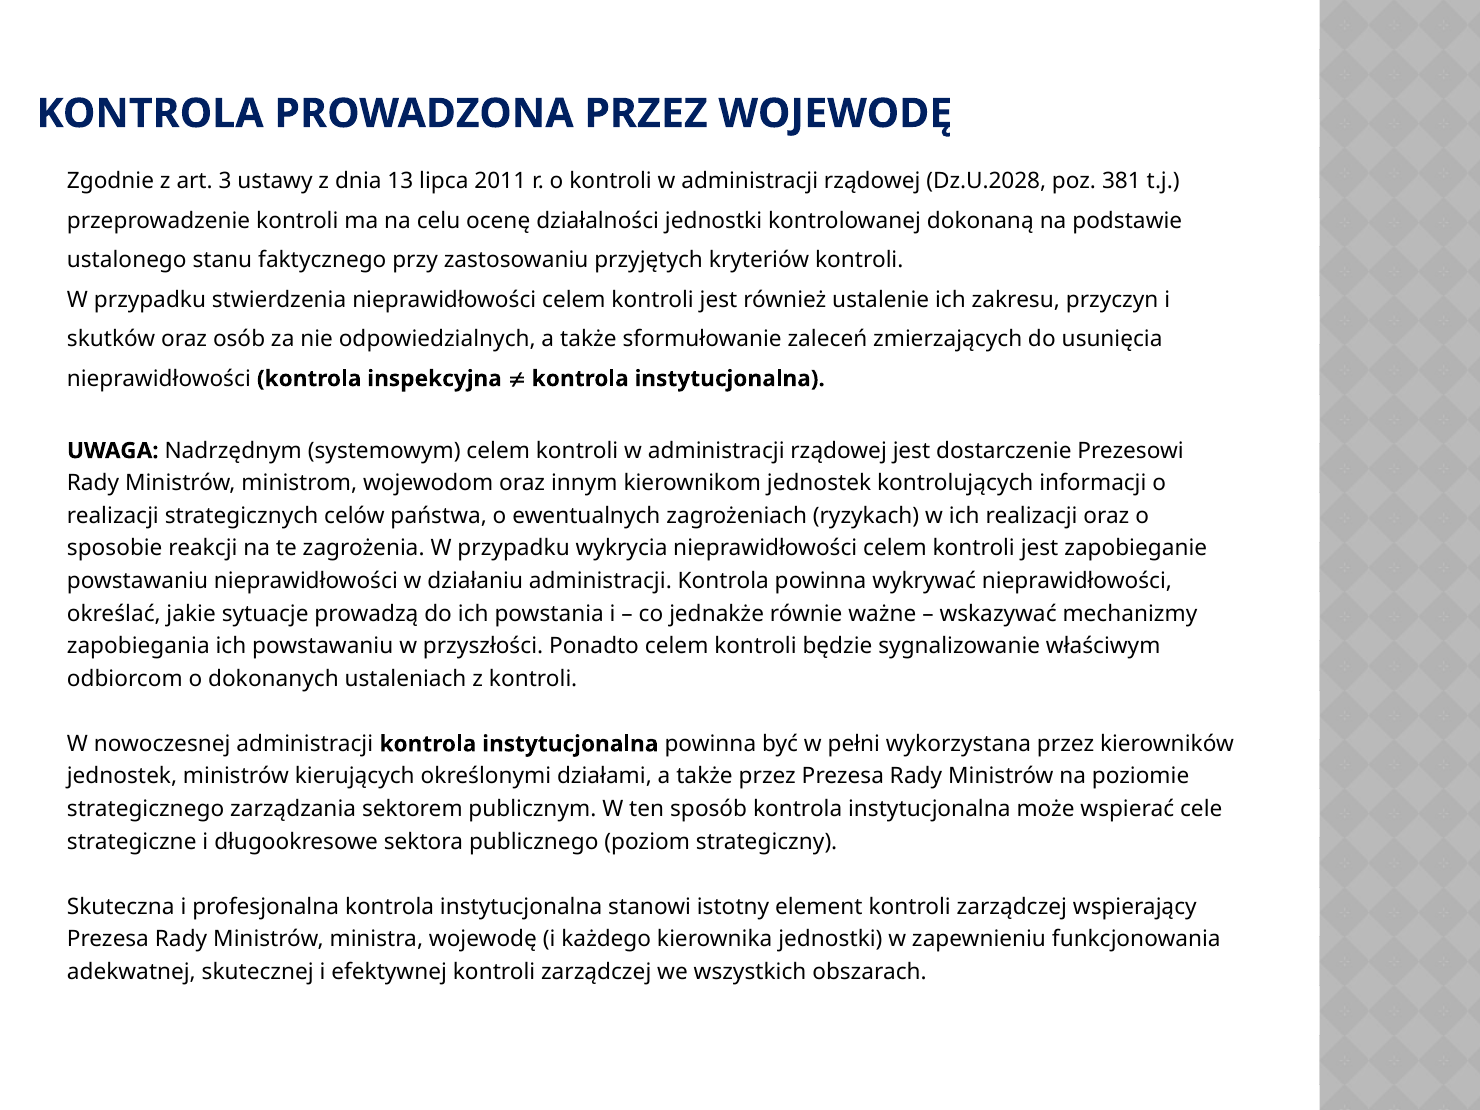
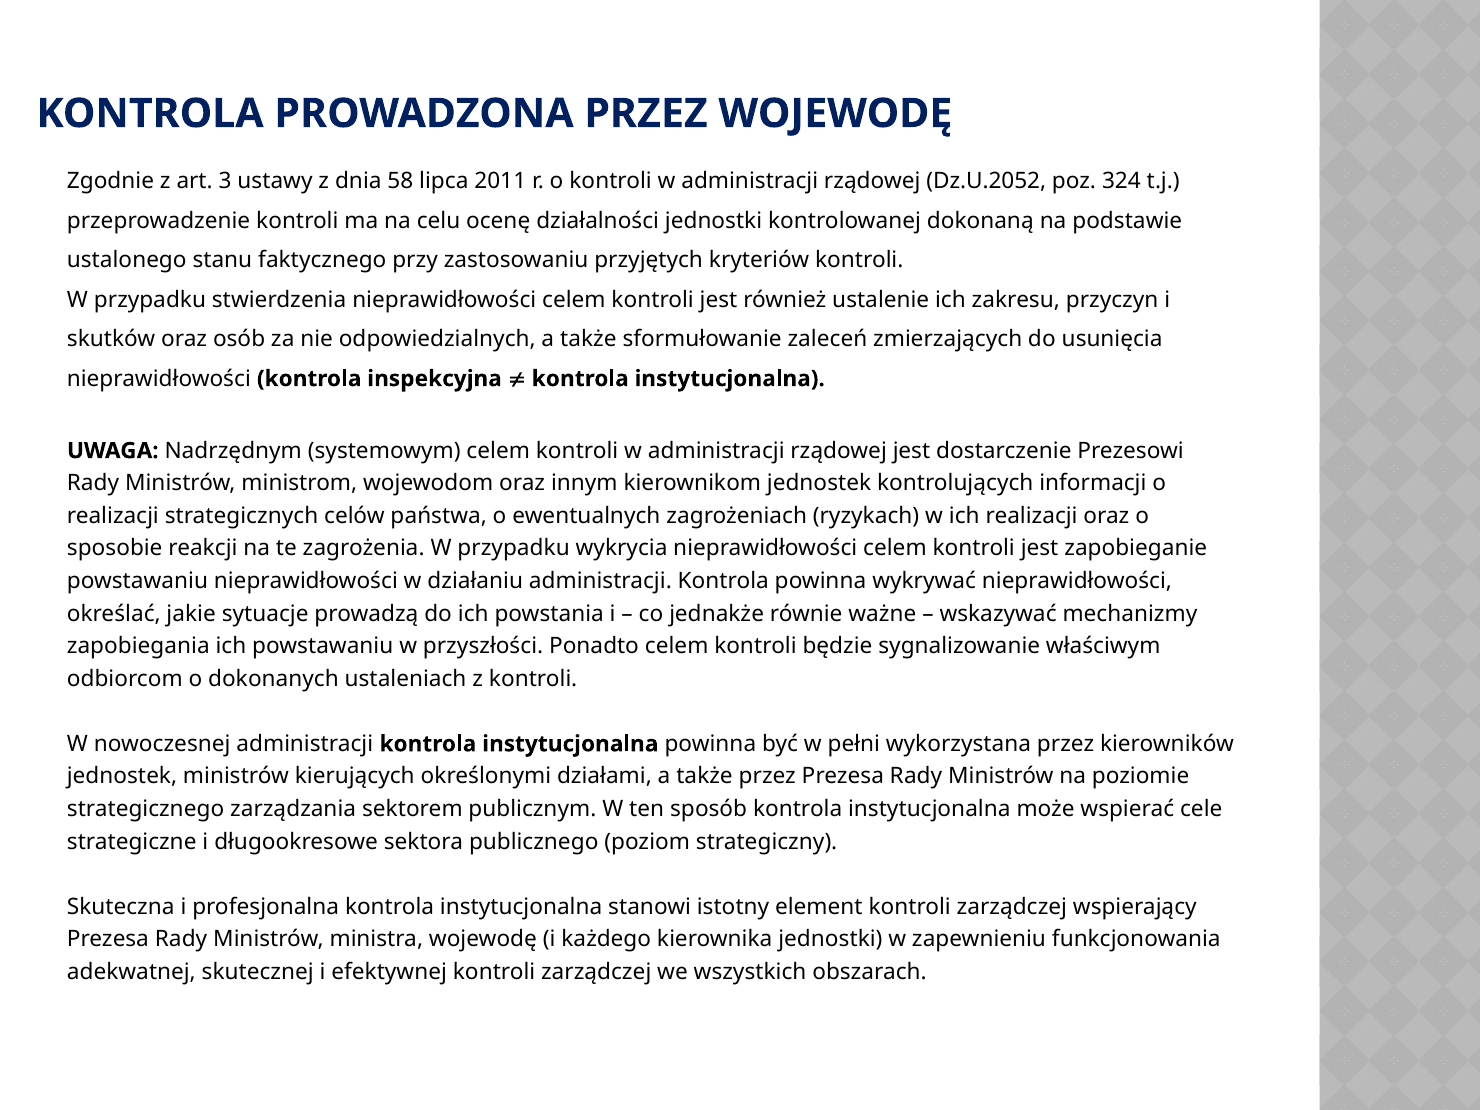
13: 13 -> 58
Dz.U.2028: Dz.U.2028 -> Dz.U.2052
381: 381 -> 324
